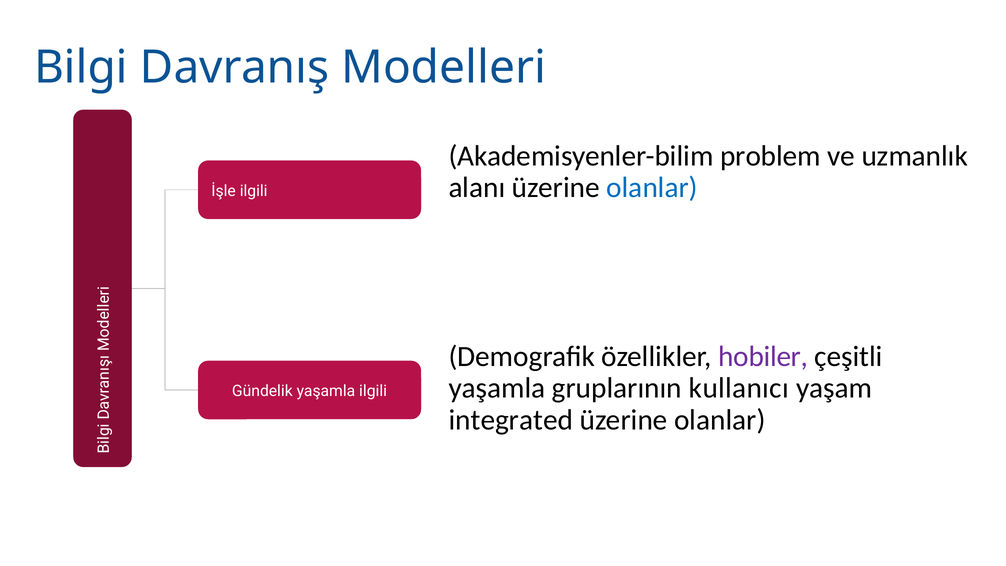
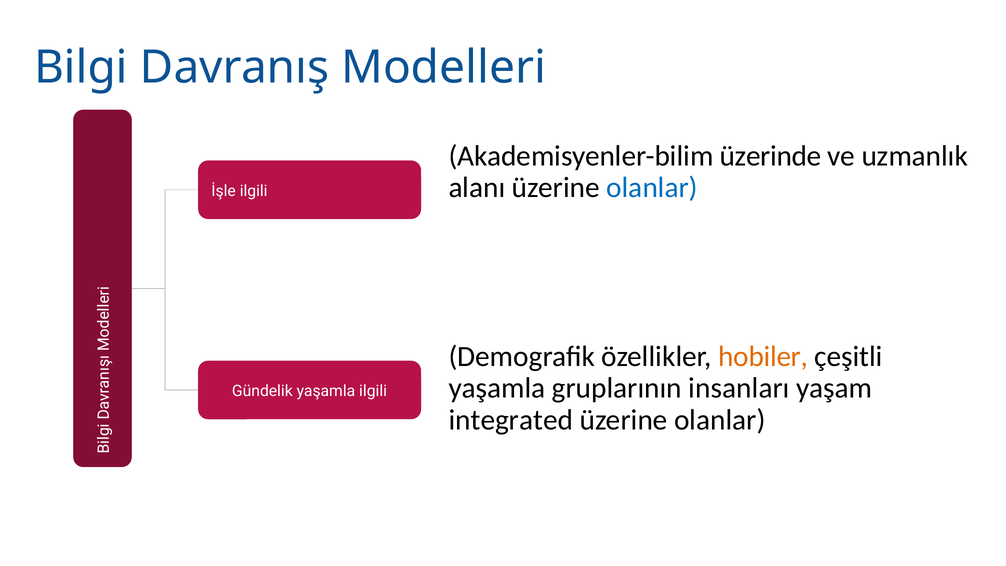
problem: problem -> üzerinde
hobiler colour: purple -> orange
kullanıcı: kullanıcı -> insanları
